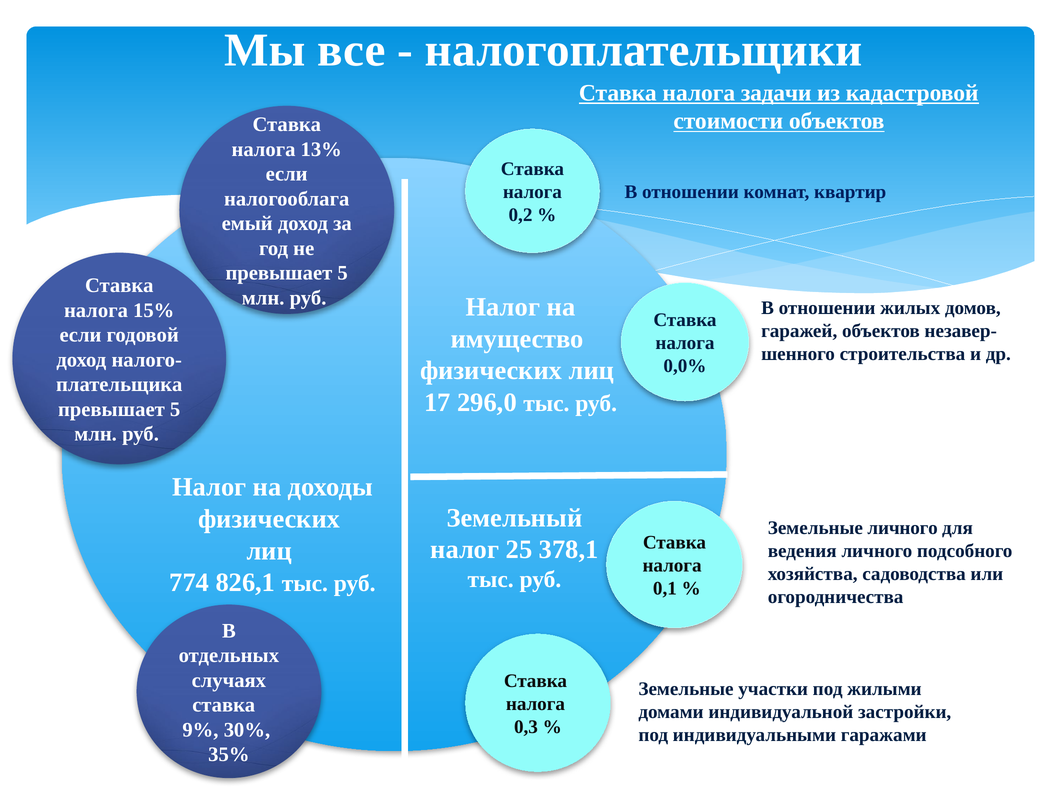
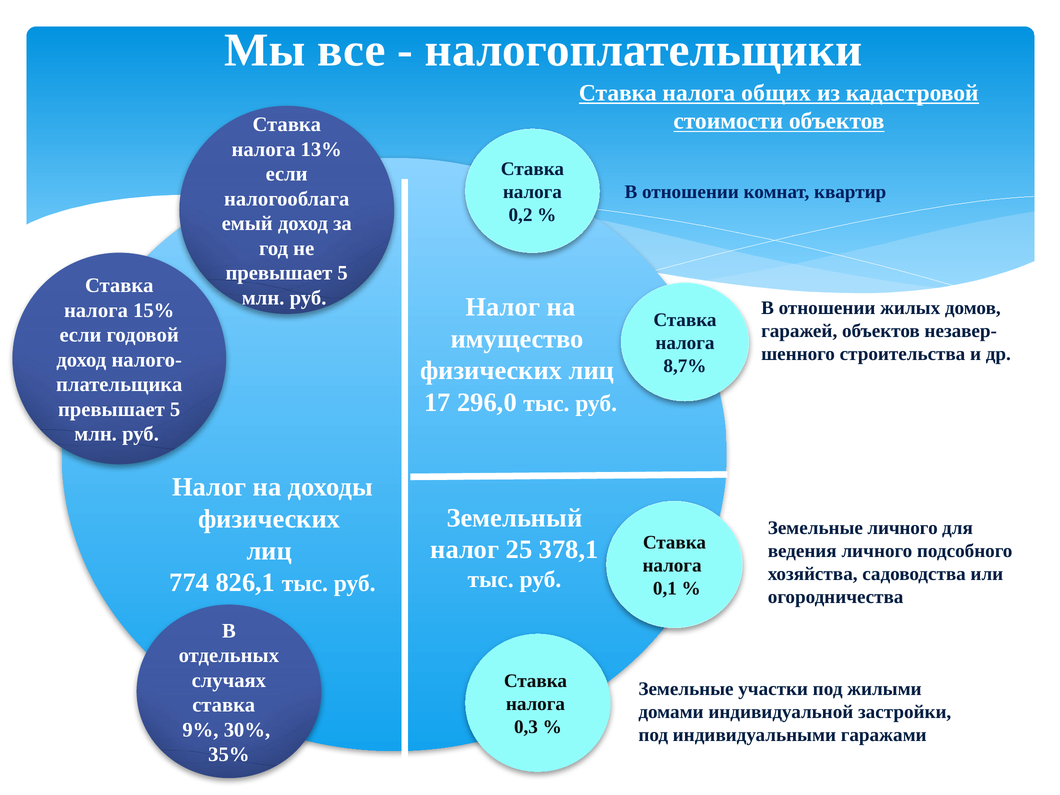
задачи: задачи -> общих
0,0%: 0,0% -> 8,7%
